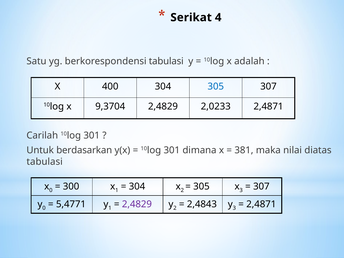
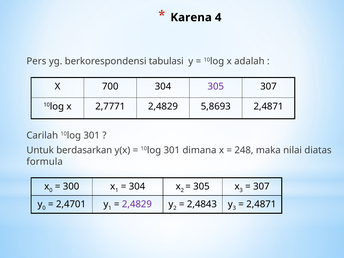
Serikat: Serikat -> Karena
Satu: Satu -> Pers
400: 400 -> 700
305 at (216, 86) colour: blue -> purple
9,3704: 9,3704 -> 2,7771
2,0233: 2,0233 -> 5,8693
381: 381 -> 248
tabulasi at (45, 162): tabulasi -> formula
5,4771: 5,4771 -> 2,4701
